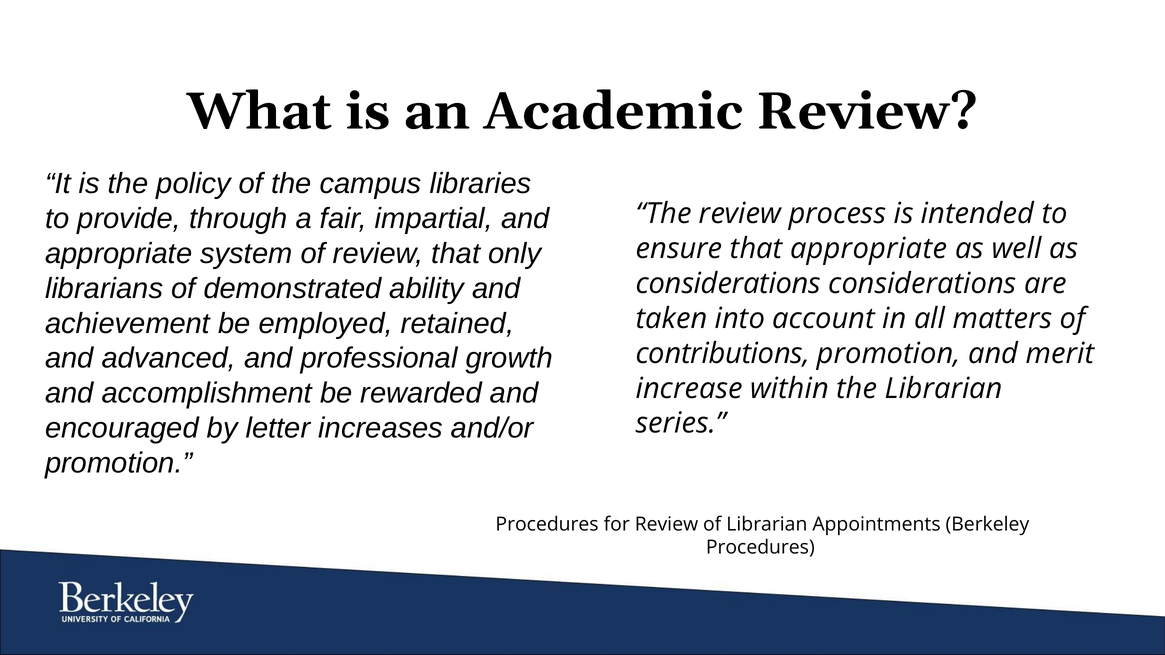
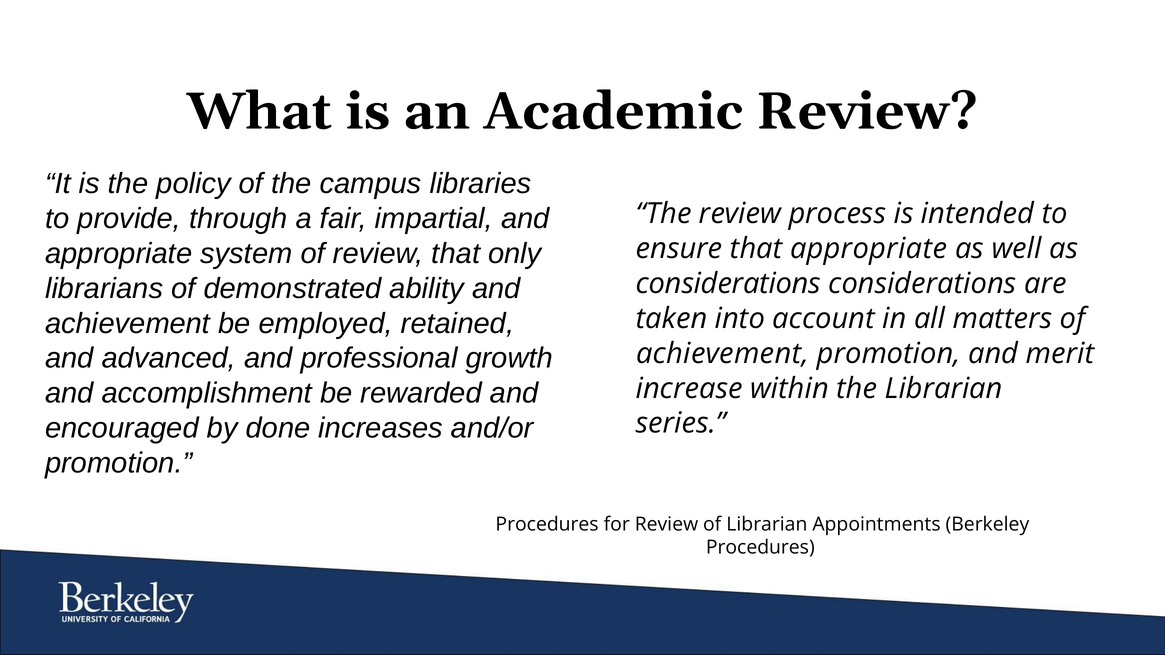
contributions at (723, 354): contributions -> achievement
letter: letter -> done
